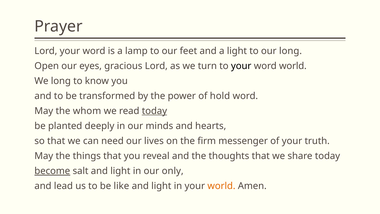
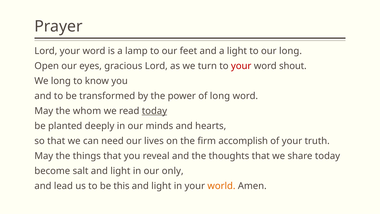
your at (241, 66) colour: black -> red
word world: world -> shout
of hold: hold -> long
messenger: messenger -> accomplish
become underline: present -> none
like: like -> this
